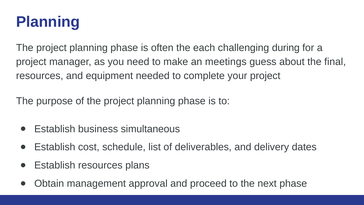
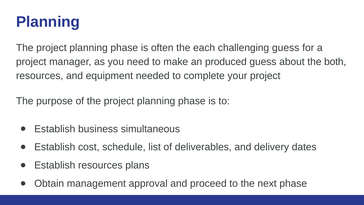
challenging during: during -> guess
meetings: meetings -> produced
final: final -> both
